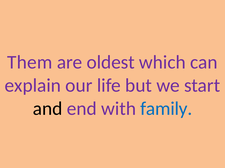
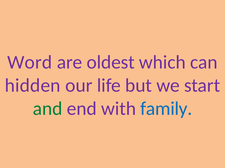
Them: Them -> Word
explain: explain -> hidden
and colour: black -> green
